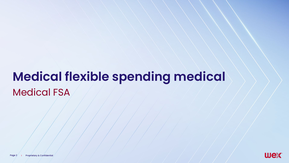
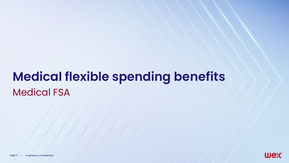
spending medical: medical -> benefits
